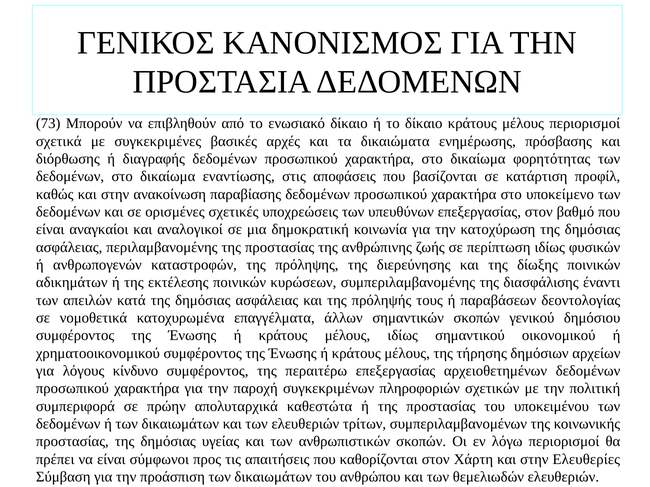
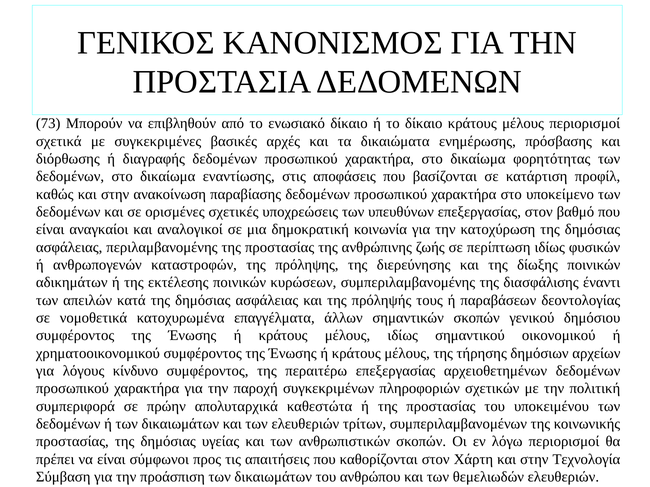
Ελευθερίες: Ελευθερίες -> Τεχνολογία
